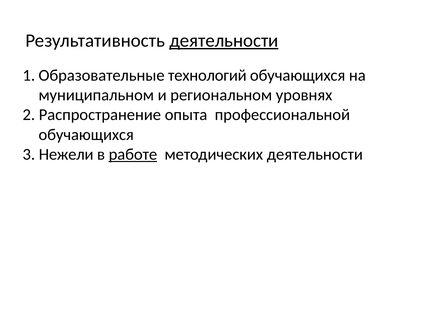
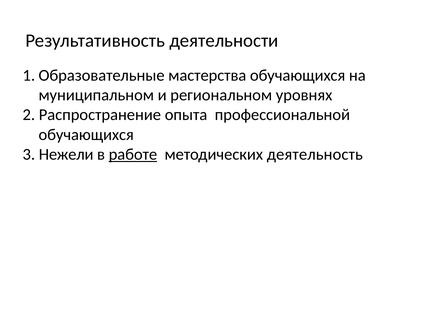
деятельности at (224, 41) underline: present -> none
технологий: технологий -> мастерства
методических деятельности: деятельности -> деятельность
